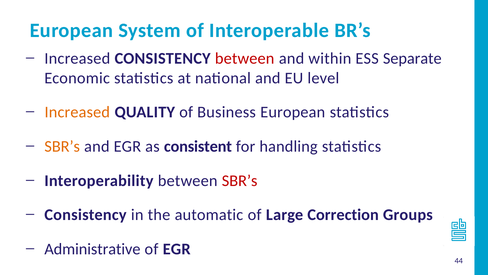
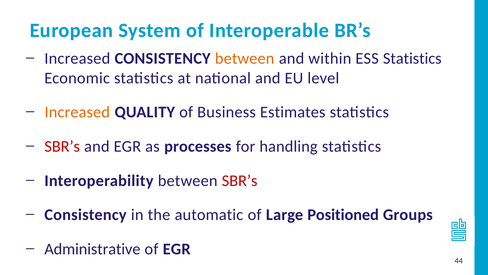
between at (245, 58) colour: red -> orange
ESS Separate: Separate -> Statistics
Business European: European -> Estimates
SBR’s at (62, 146) colour: orange -> red
consistent: consistent -> processes
Correction: Correction -> Positioned
